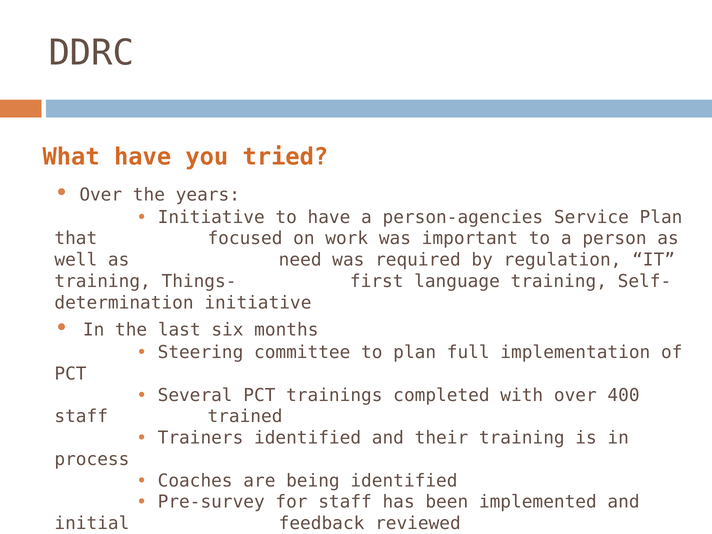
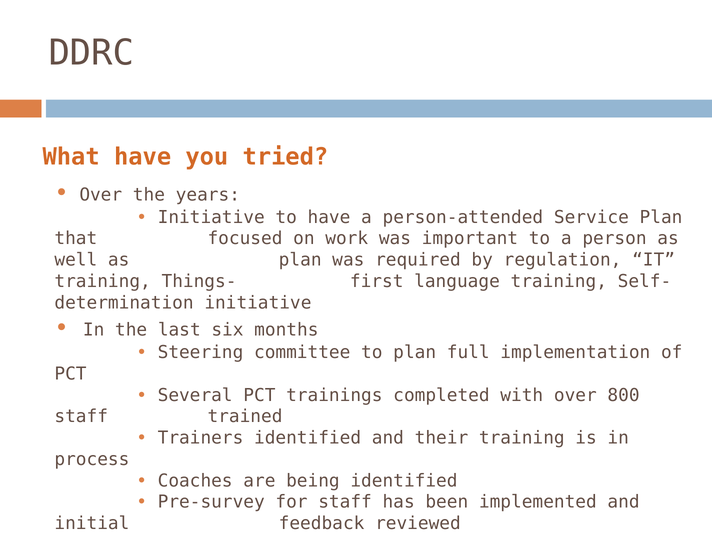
person-agencies: person-agencies -> person-attended
as need: need -> plan
400: 400 -> 800
